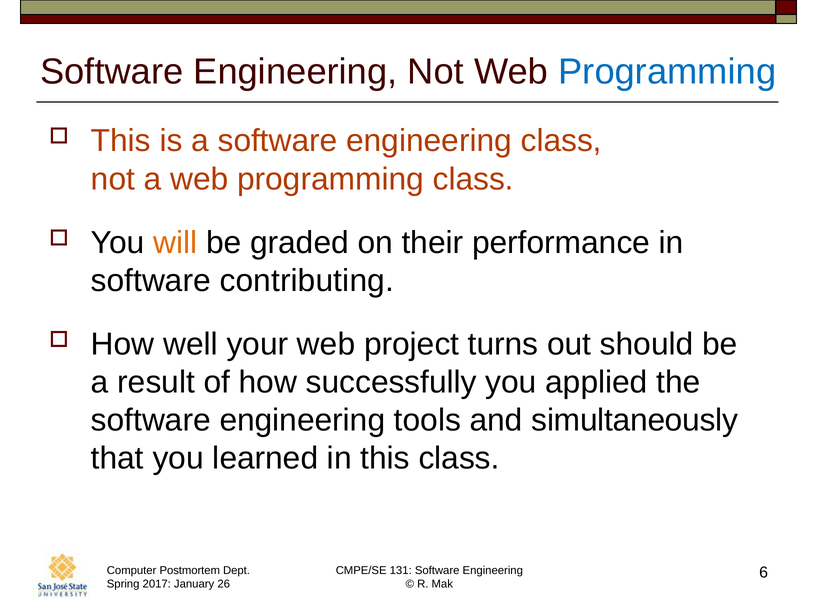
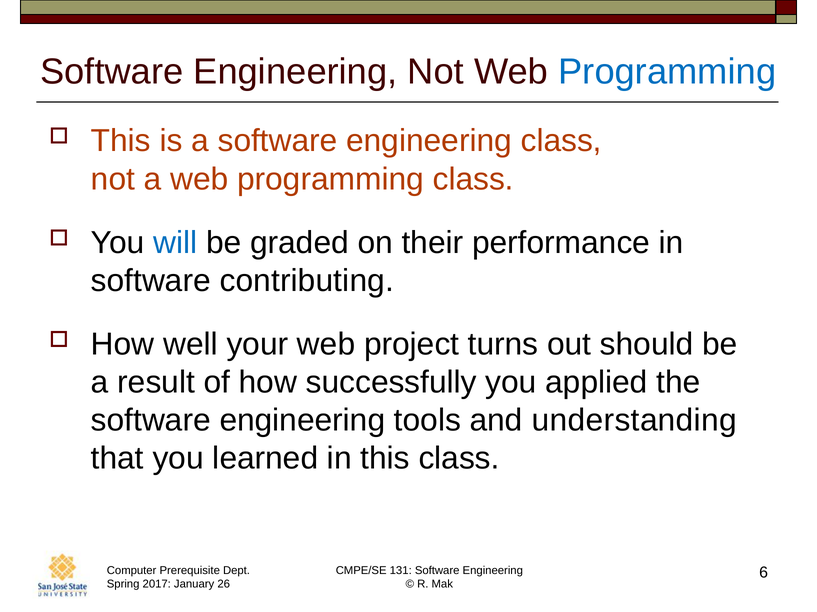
will colour: orange -> blue
simultaneously: simultaneously -> understanding
Postmortem: Postmortem -> Prerequisite
